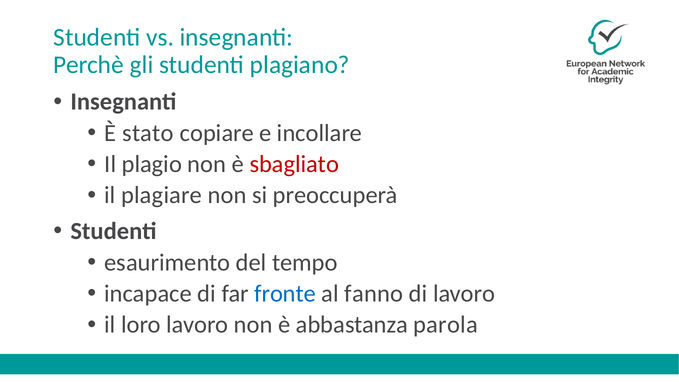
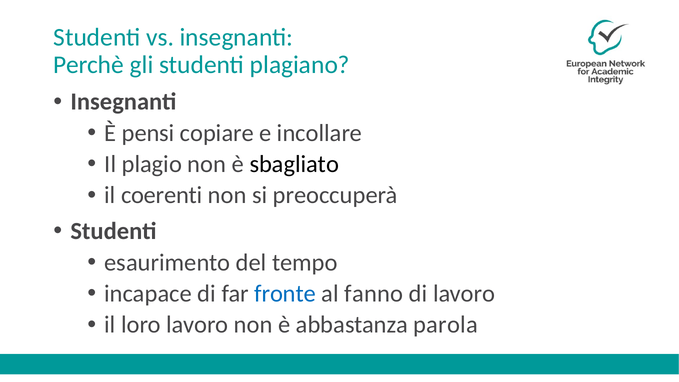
stato: stato -> pensi
sbagliato colour: red -> black
plagiare: plagiare -> coerenti
